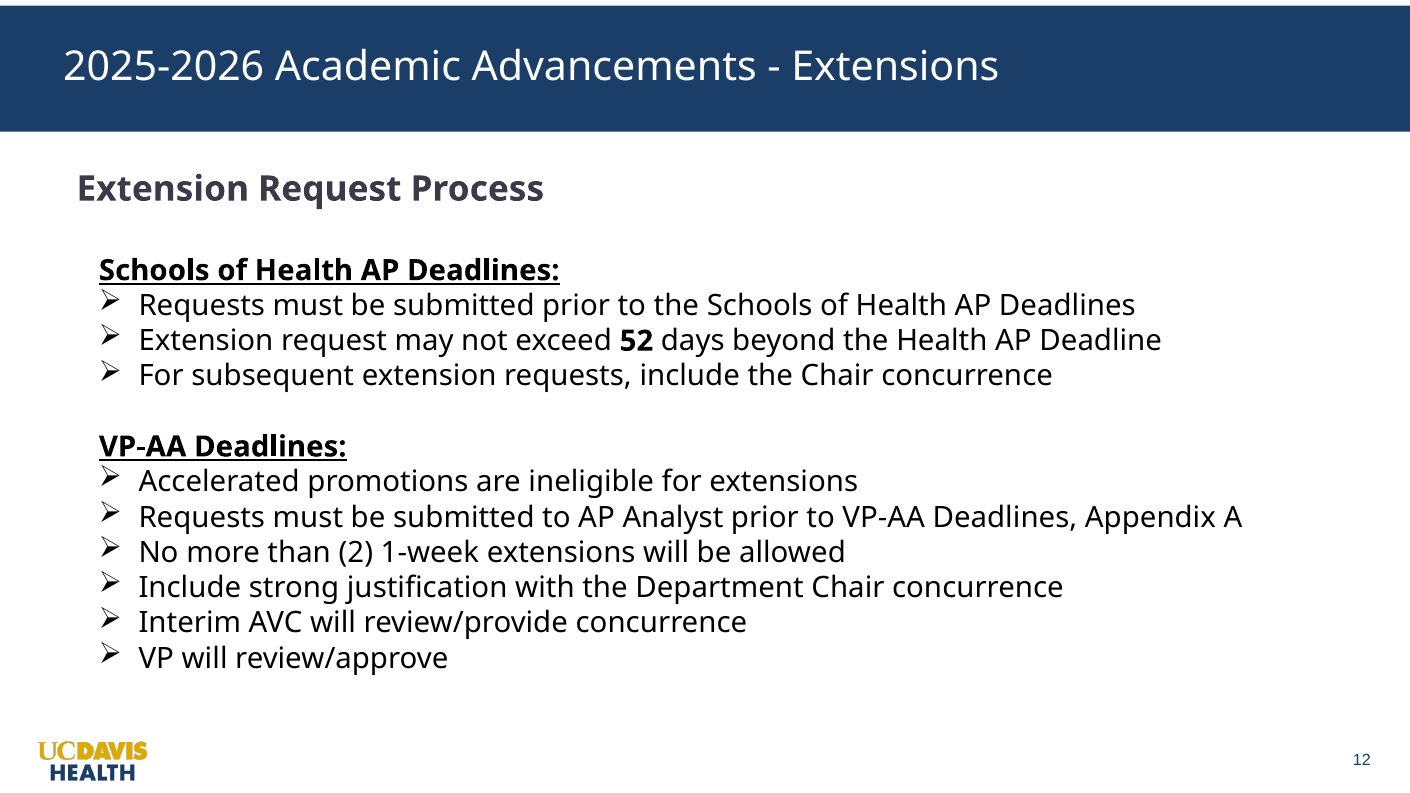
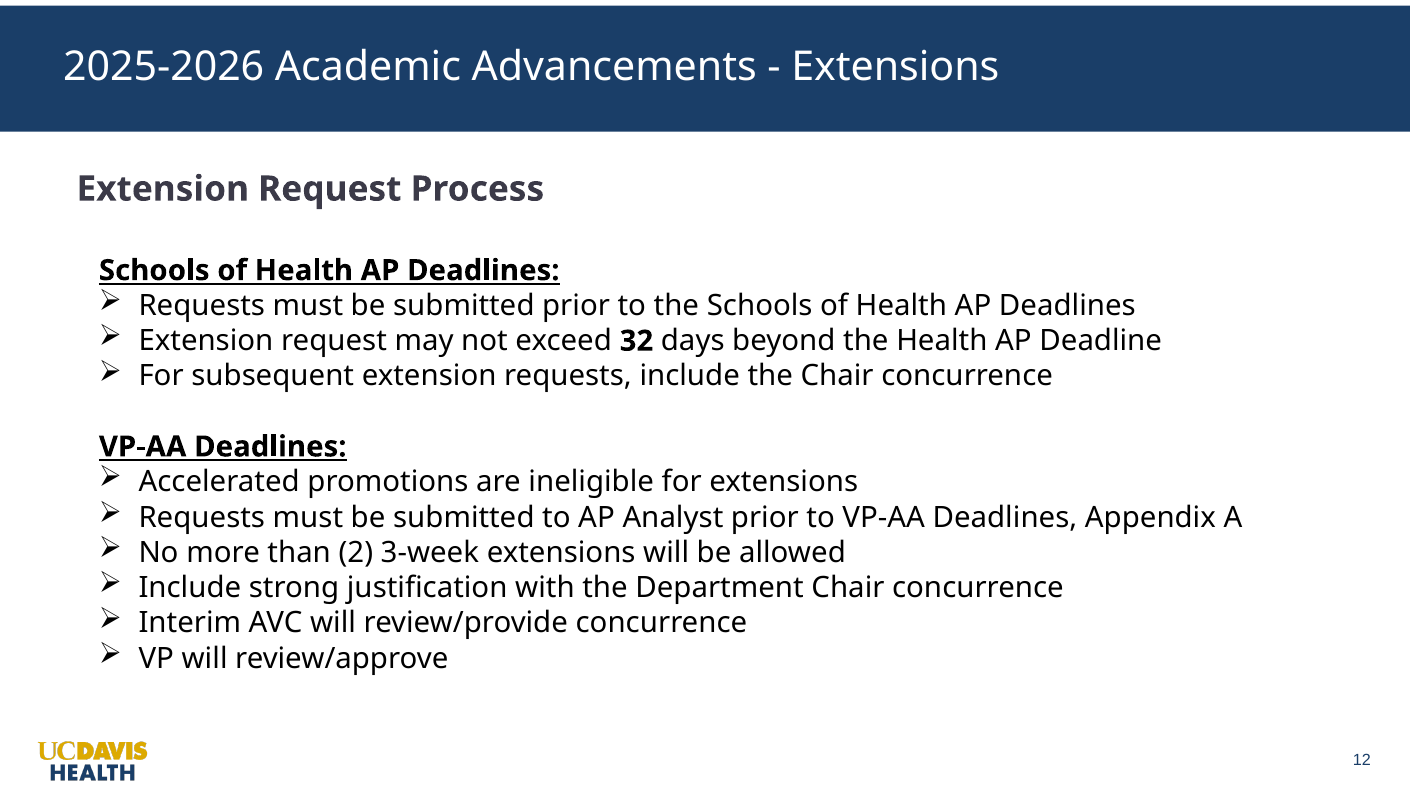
52: 52 -> 32
1-week: 1-week -> 3-week
